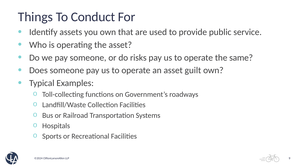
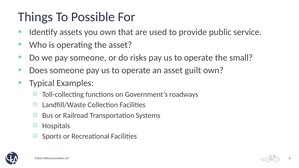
Conduct: Conduct -> Possible
same: same -> small
